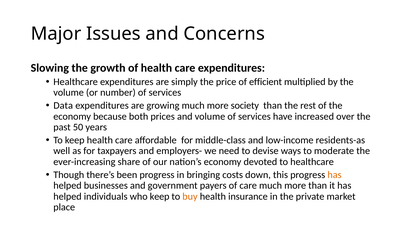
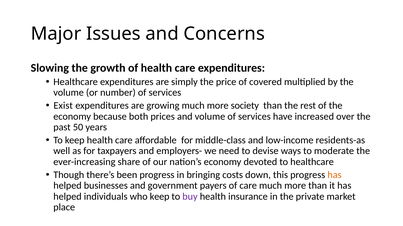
efficient: efficient -> covered
Data: Data -> Exist
buy colour: orange -> purple
